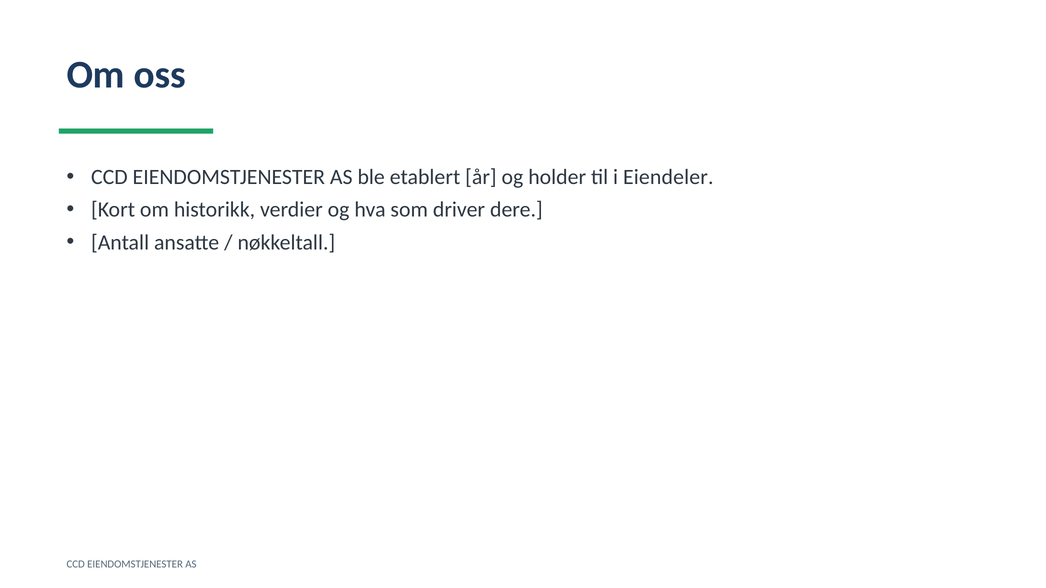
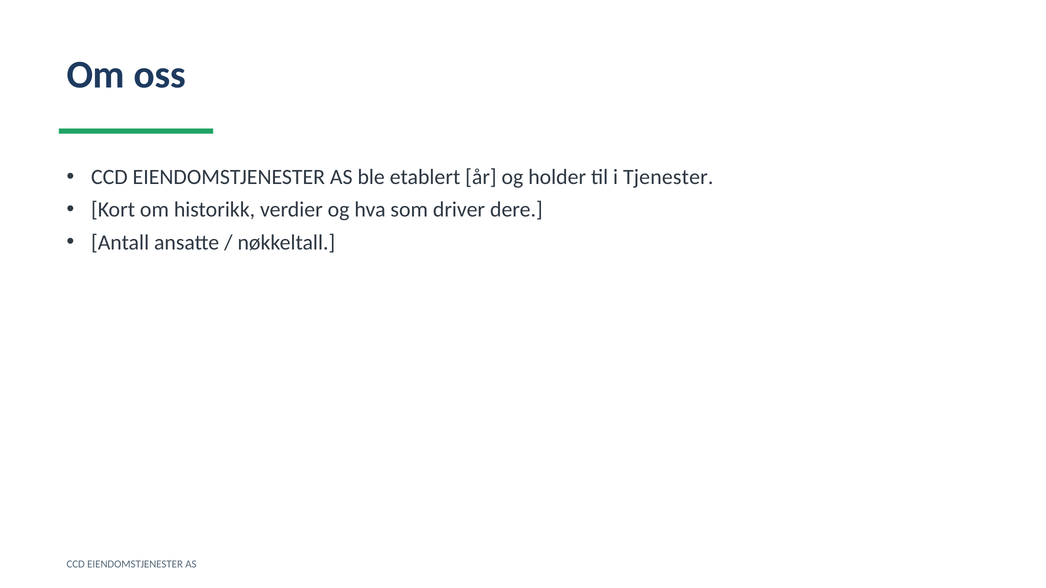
Eiendeler: Eiendeler -> Tjenester
